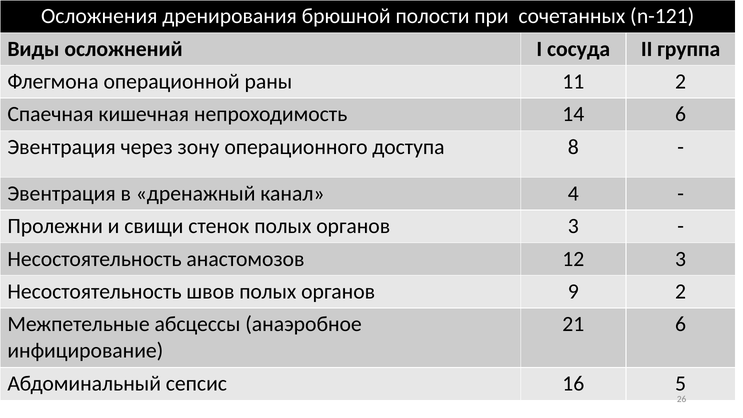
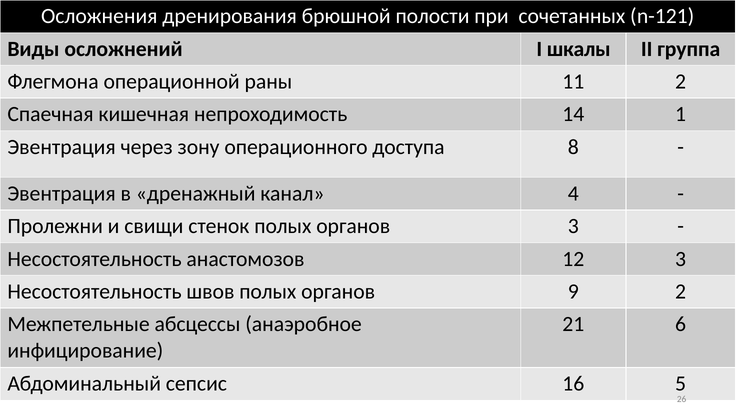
сосуда: сосуда -> шкалы
14 6: 6 -> 1
